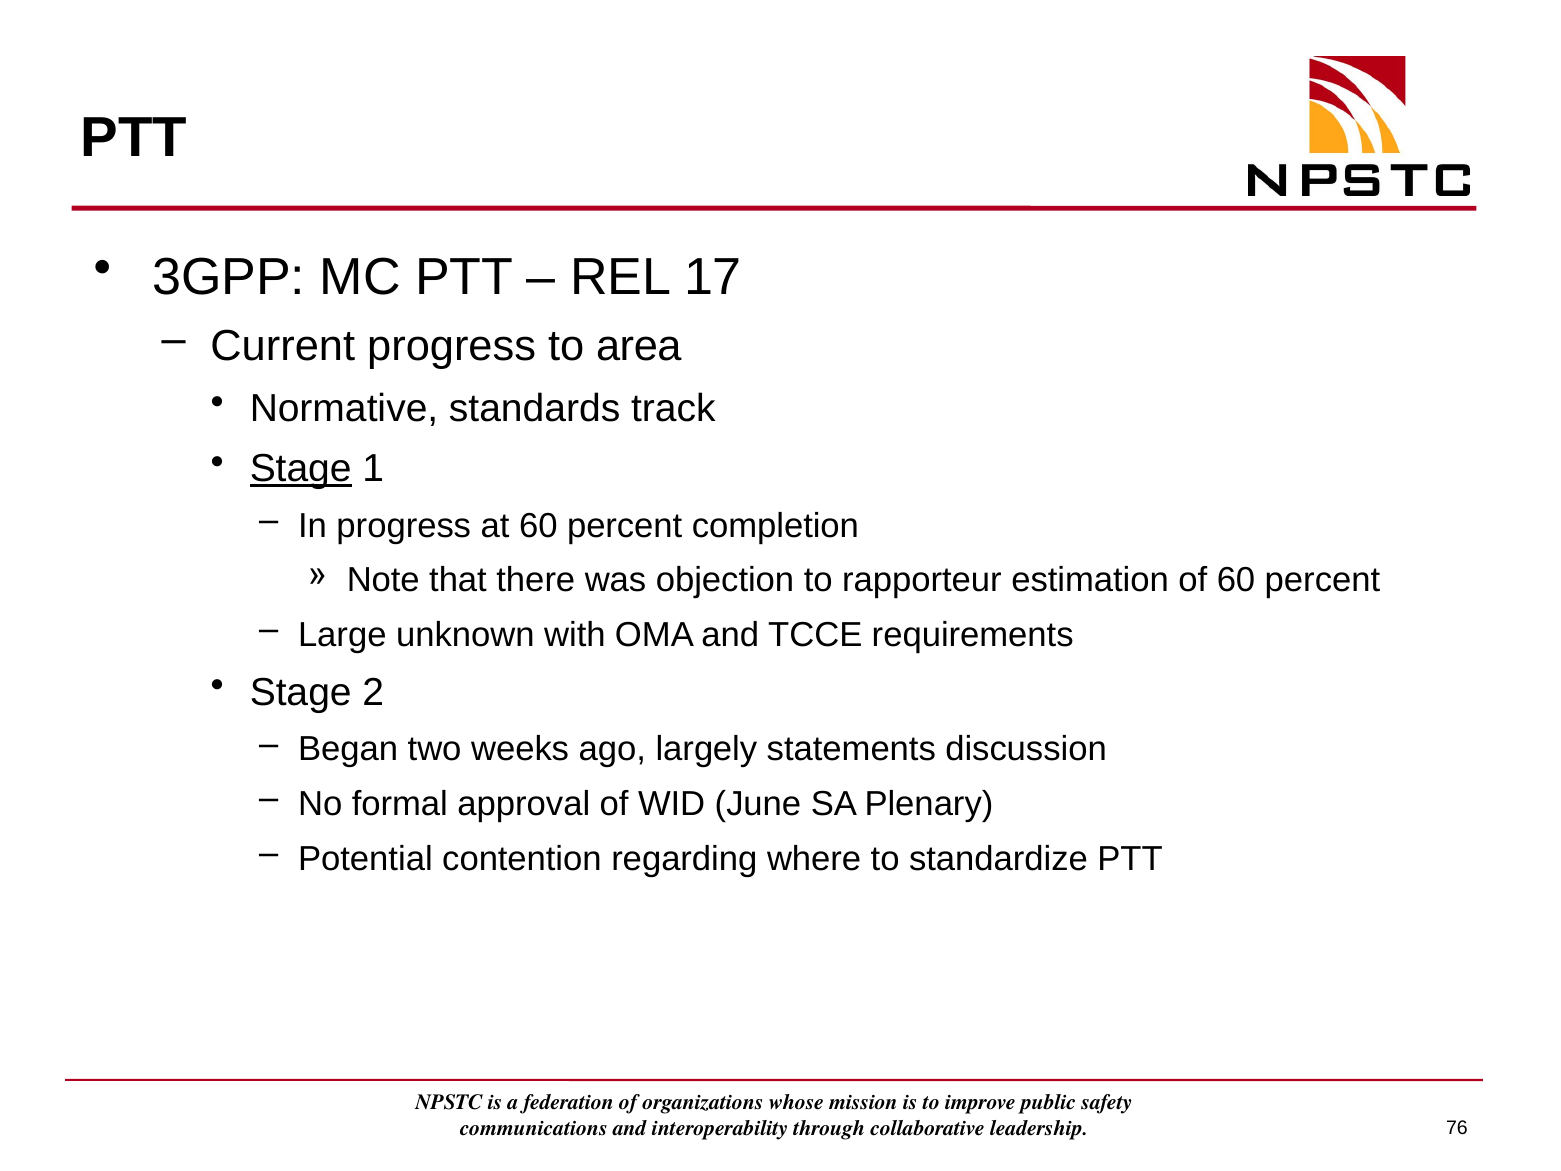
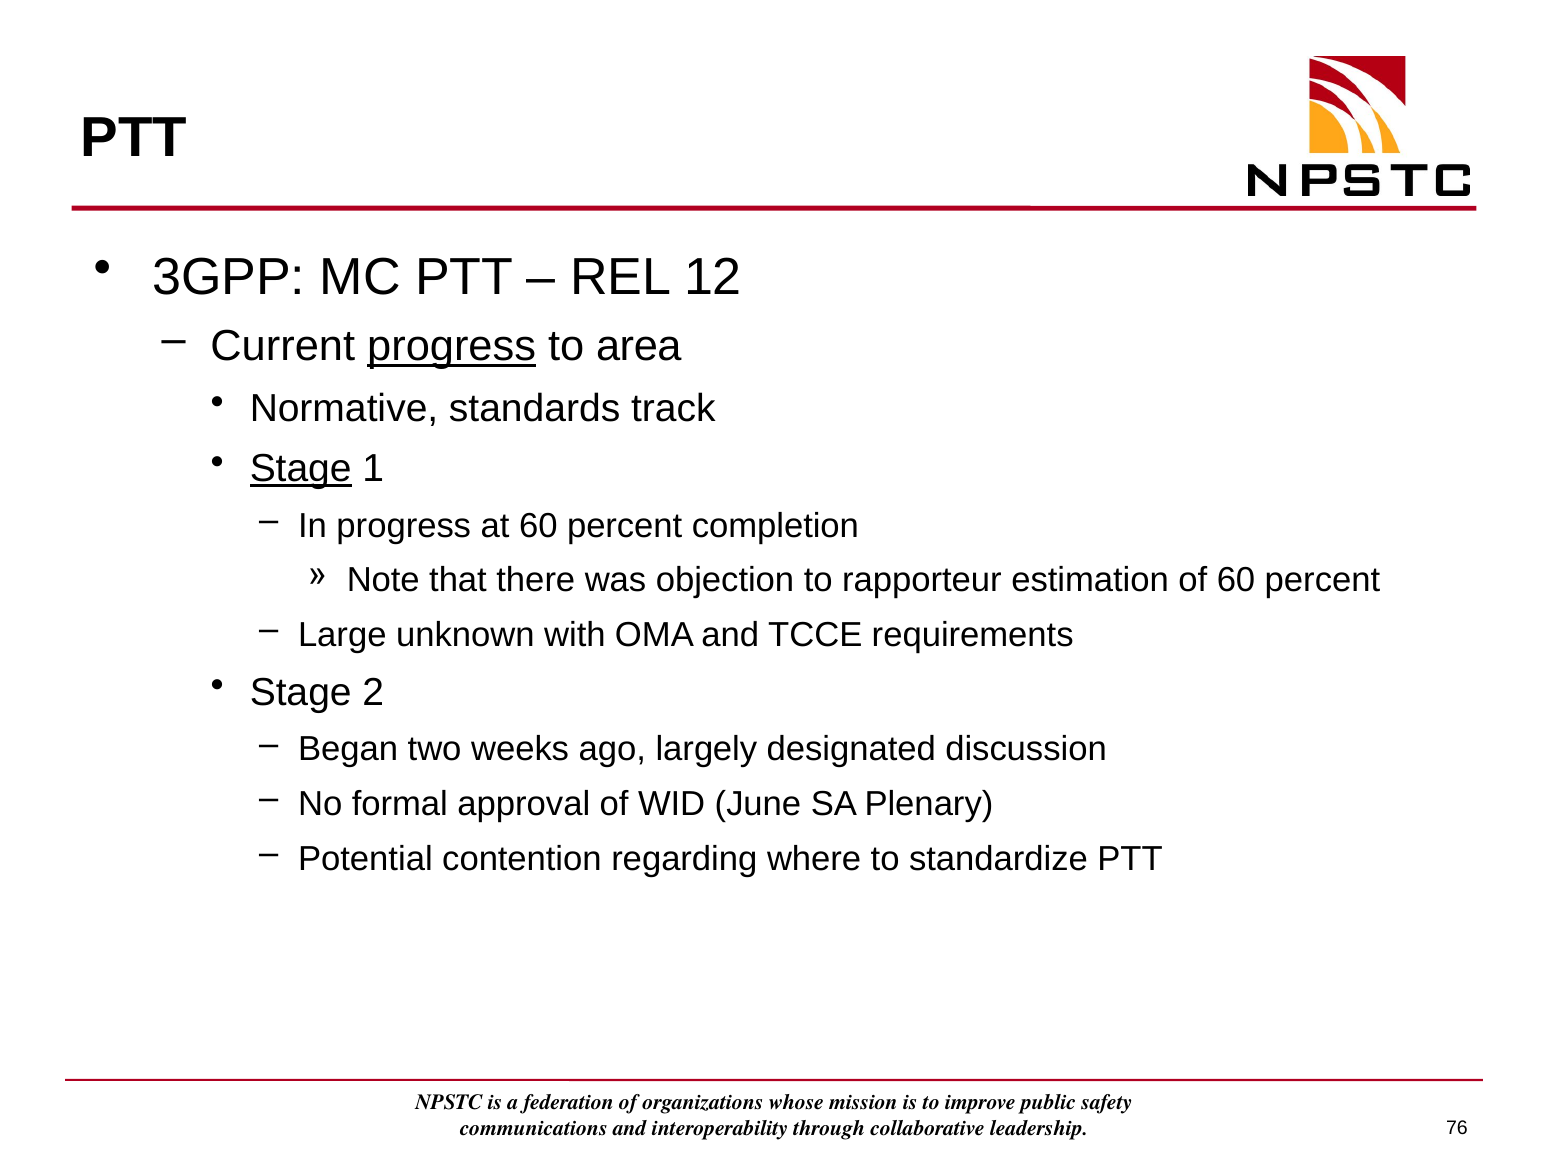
17: 17 -> 12
progress at (452, 346) underline: none -> present
statements: statements -> designated
